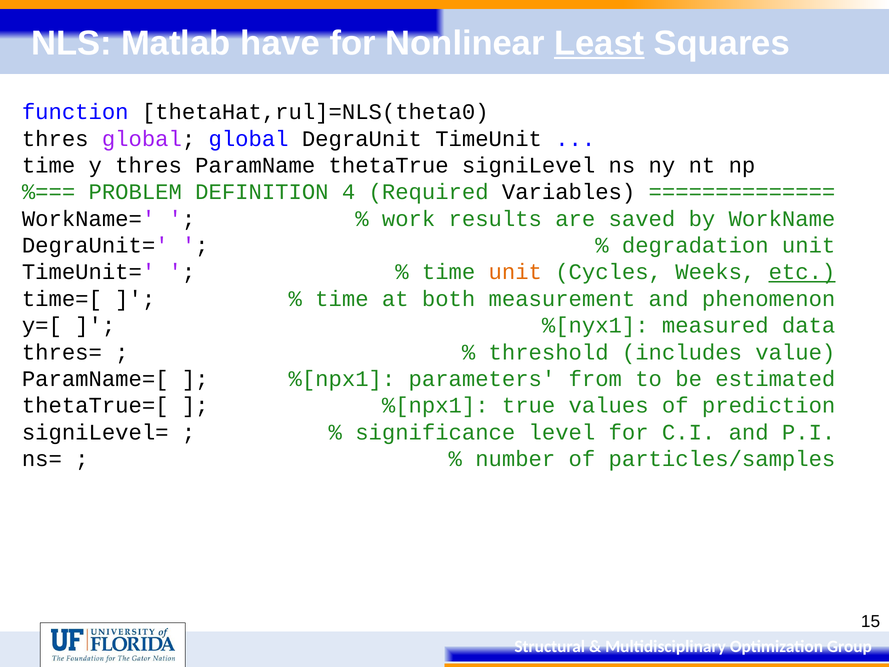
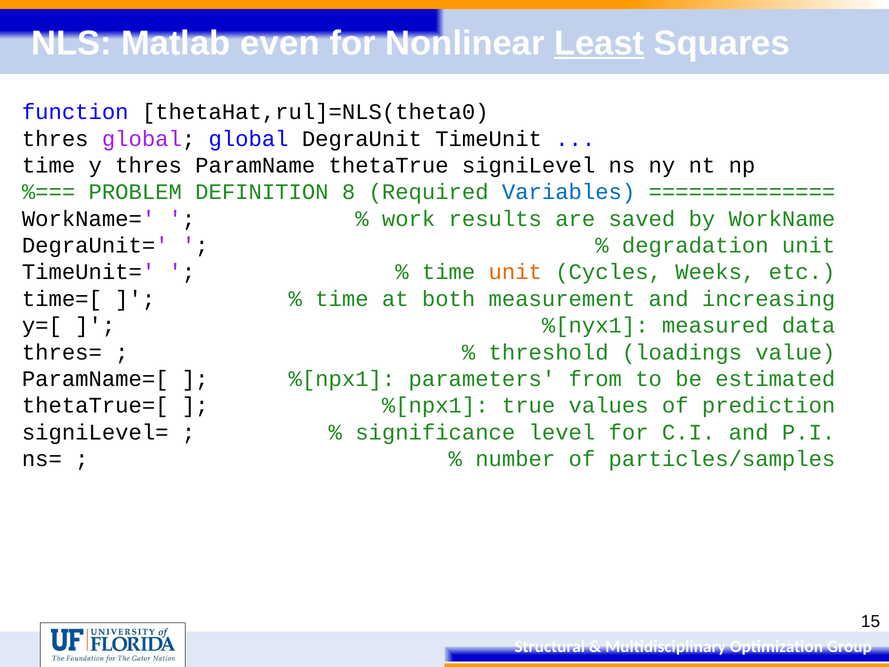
have: have -> even
4: 4 -> 8
Variables colour: black -> blue
etc underline: present -> none
phenomenon: phenomenon -> increasing
includes: includes -> loadings
